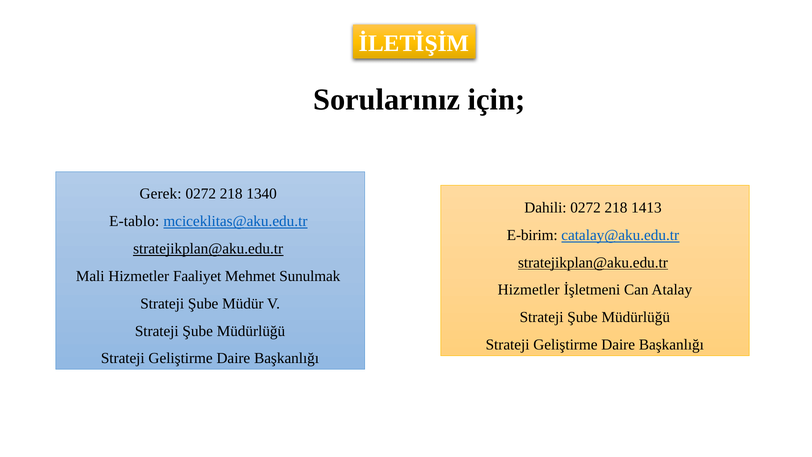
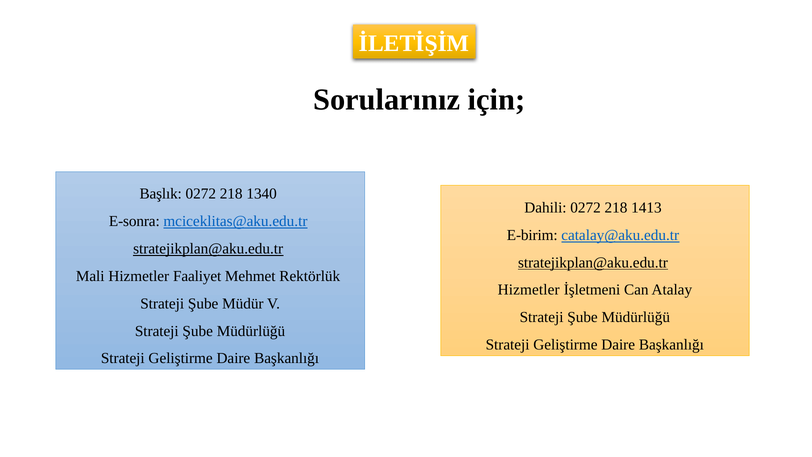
Gerek: Gerek -> Başlık
E-tablo: E-tablo -> E-sonra
Sunulmak: Sunulmak -> Rektörlük
